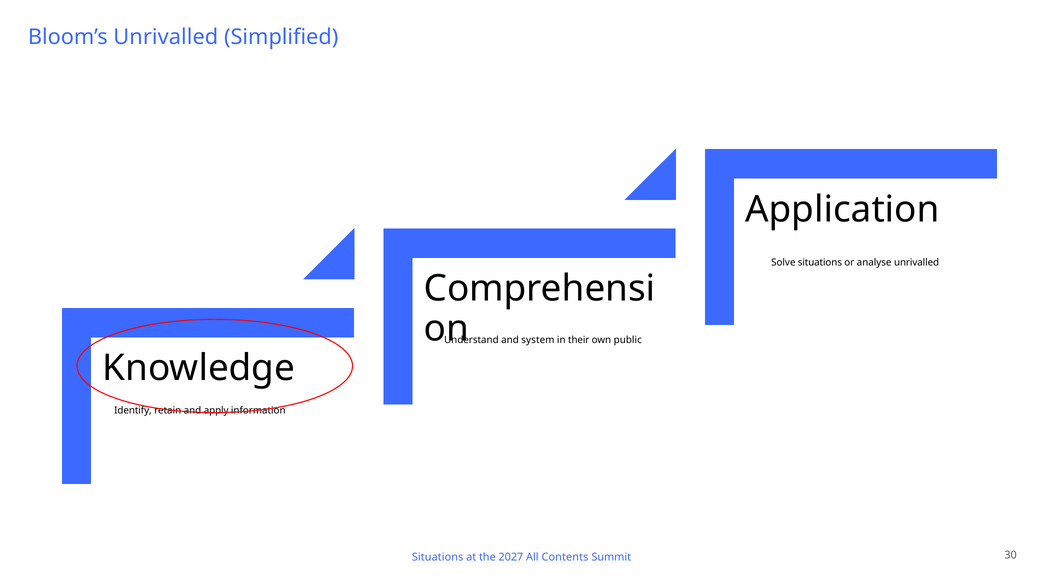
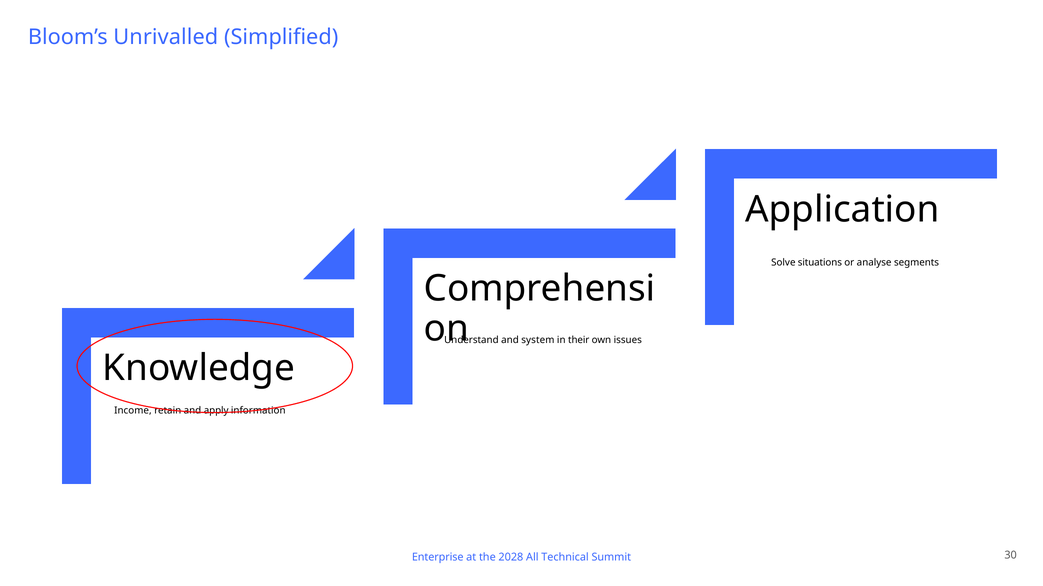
analyse unrivalled: unrivalled -> segments
public: public -> issues
Identify: Identify -> Income
Situations at (438, 558): Situations -> Enterprise
2027: 2027 -> 2028
Contents: Contents -> Technical
